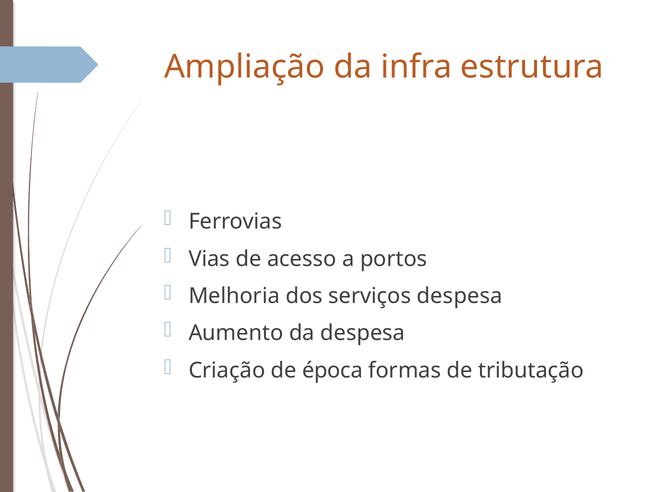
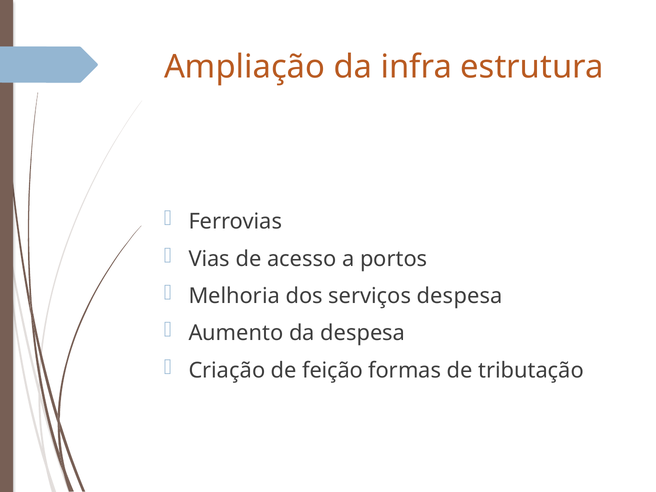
época: época -> feição
